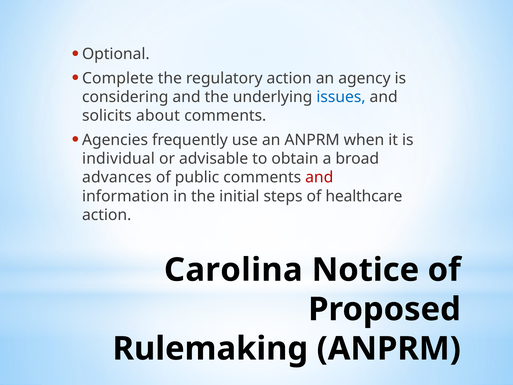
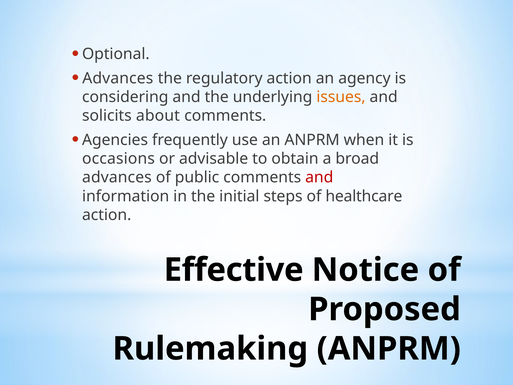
Complete at (118, 78): Complete -> Advances
issues colour: blue -> orange
individual: individual -> occasions
Carolina: Carolina -> Effective
